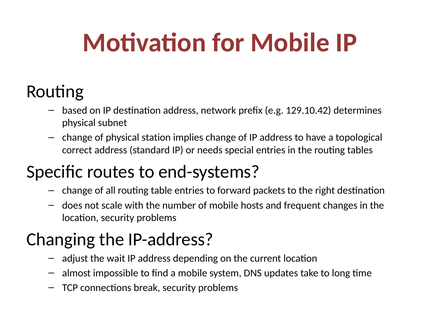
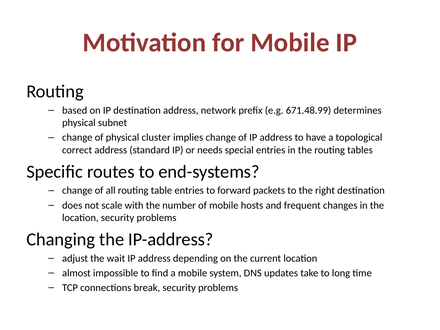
129.10.42: 129.10.42 -> 671.48.99
station: station -> cluster
